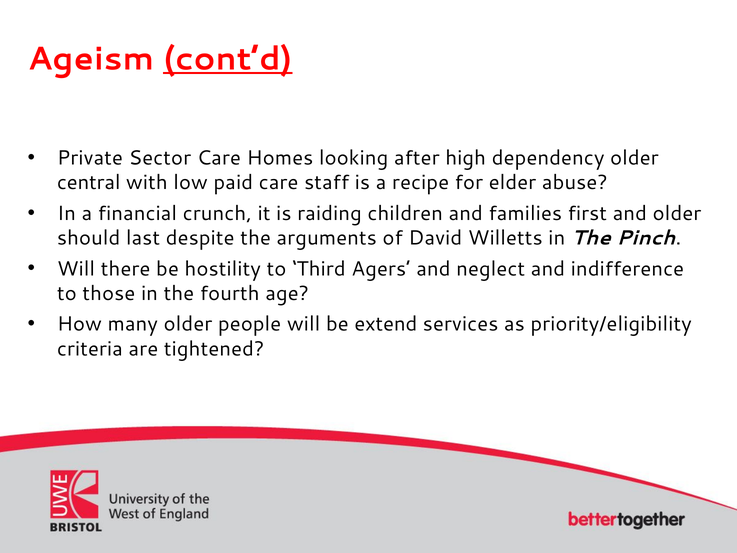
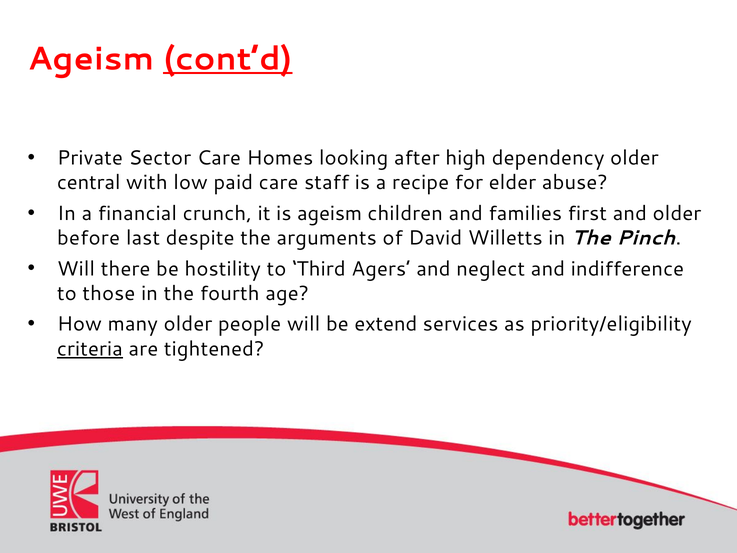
is raiding: raiding -> ageism
should: should -> before
criteria underline: none -> present
